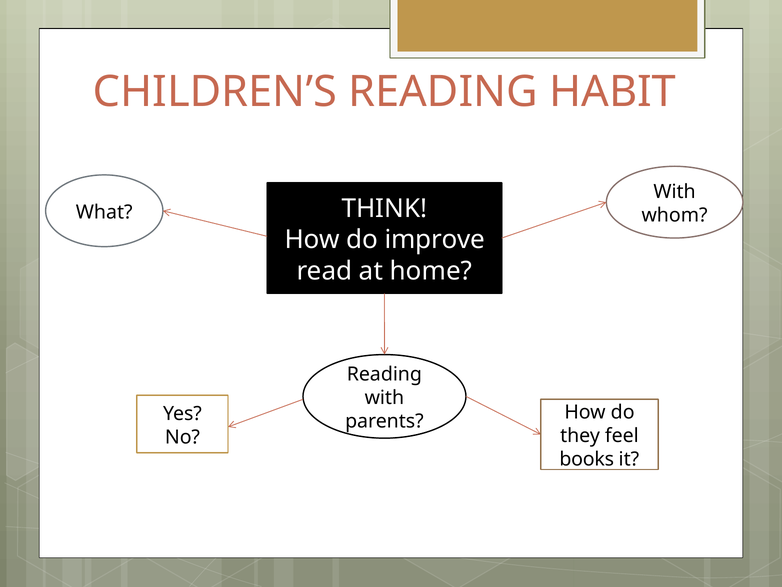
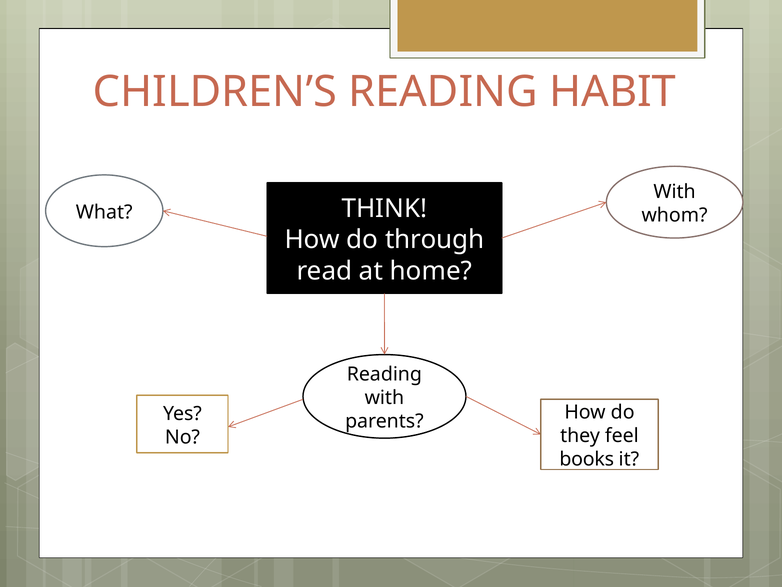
improve: improve -> through
